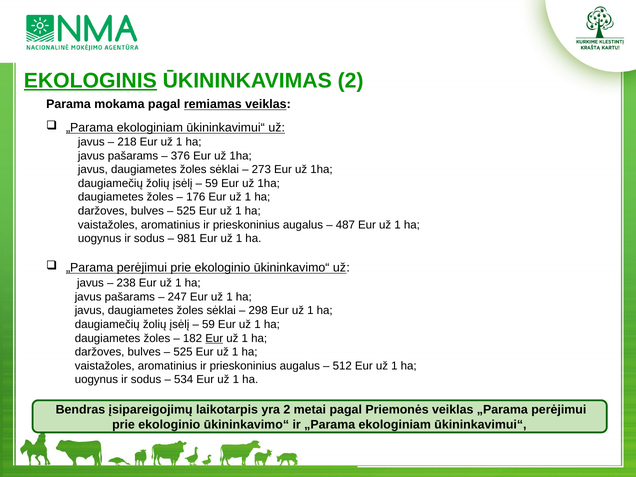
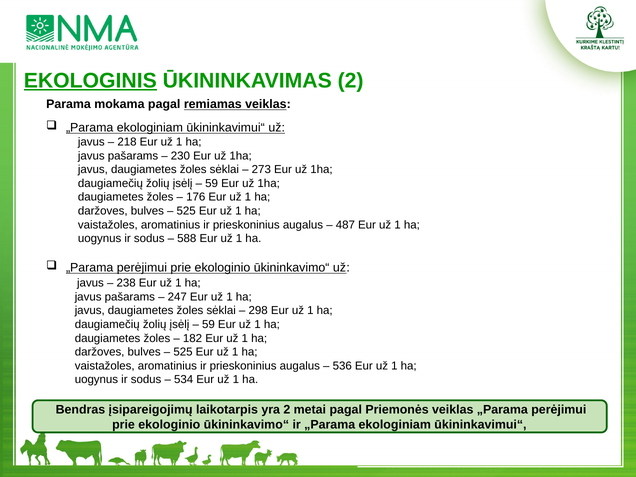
376: 376 -> 230
981: 981 -> 588
Eur at (214, 338) underline: present -> none
512: 512 -> 536
